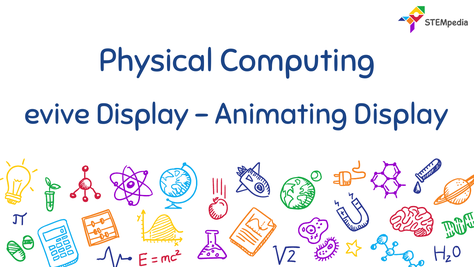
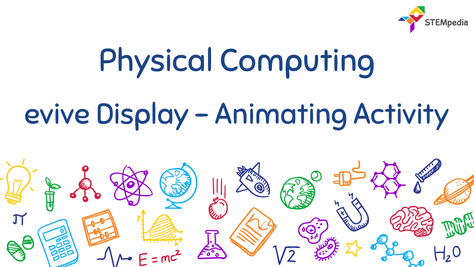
Animating Display: Display -> Activity
